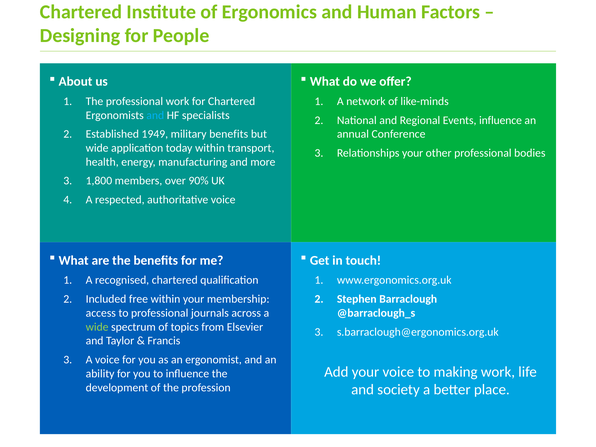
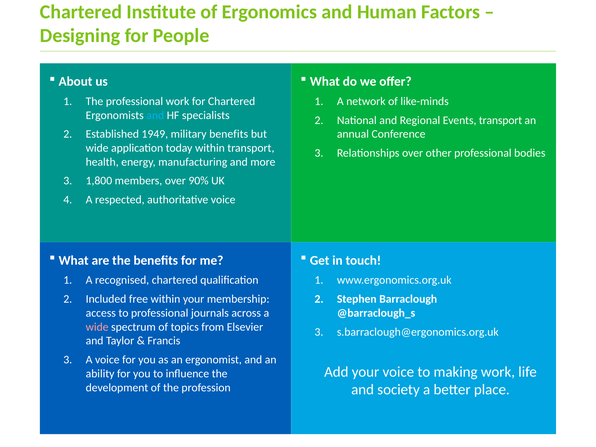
Events influence: influence -> transport
Relationships your: your -> over
wide at (97, 327) colour: light green -> pink
